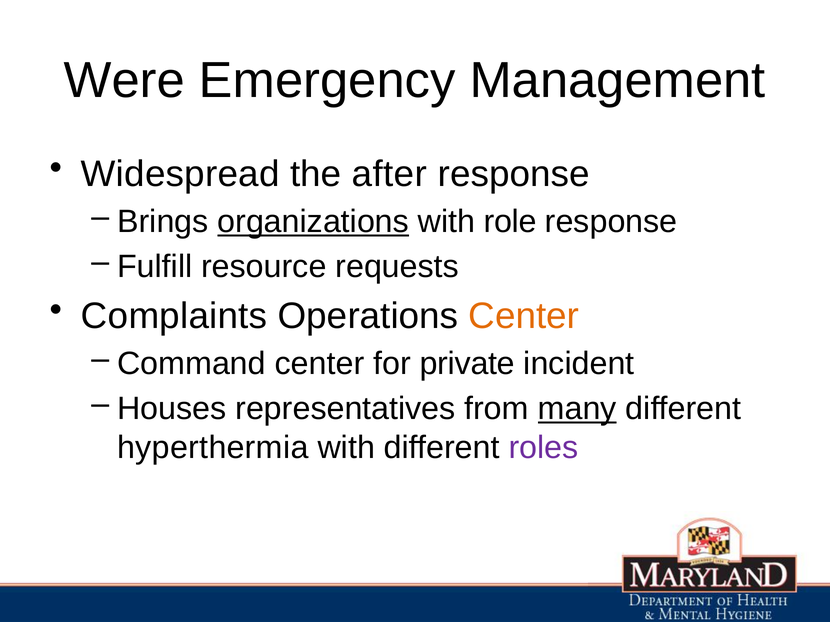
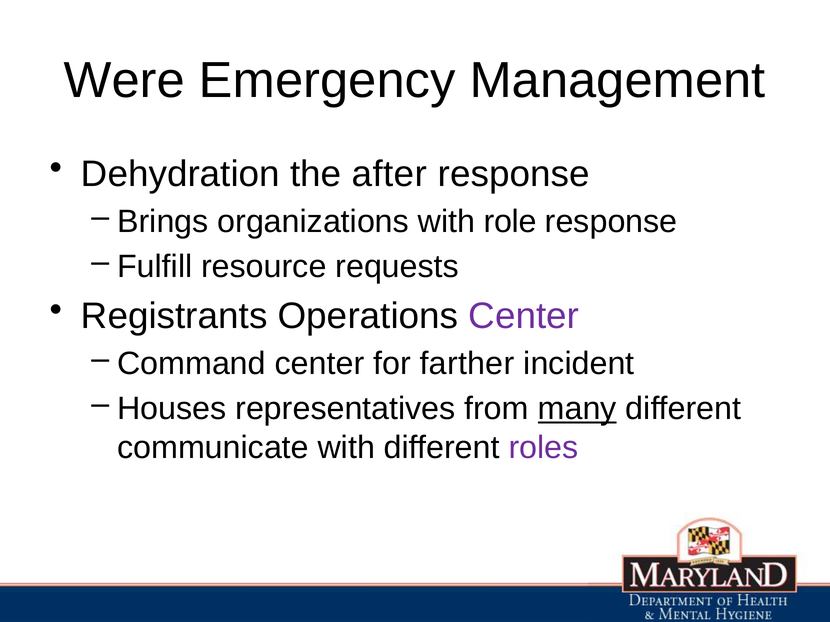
Widespread: Widespread -> Dehydration
organizations underline: present -> none
Complaints: Complaints -> Registrants
Center at (524, 316) colour: orange -> purple
private: private -> farther
hyperthermia: hyperthermia -> communicate
